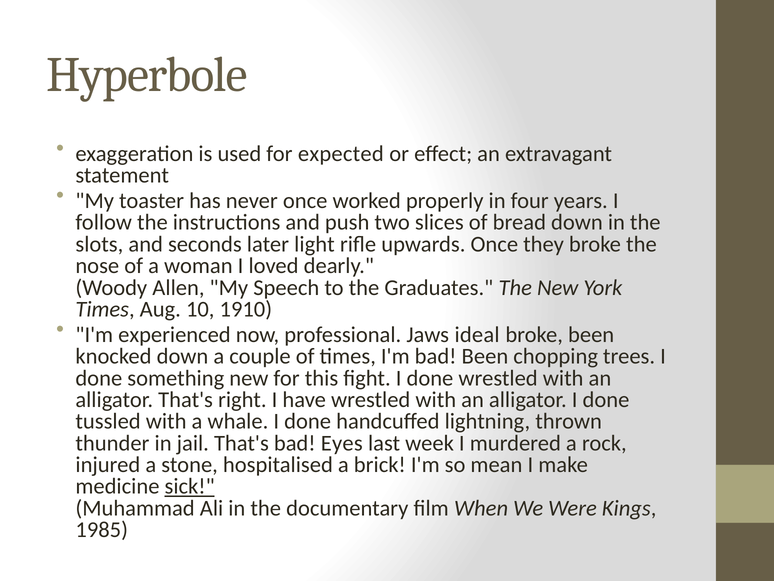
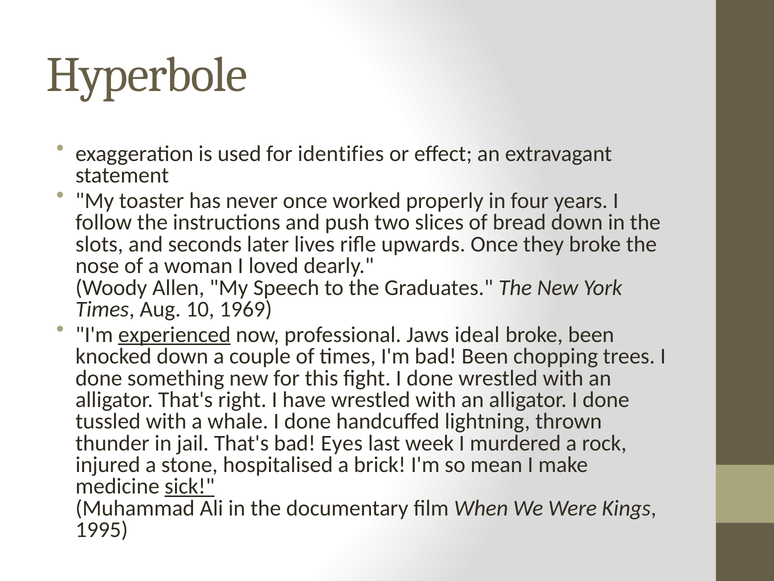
expected: expected -> identifies
light: light -> lives
1910: 1910 -> 1969
experienced underline: none -> present
1985: 1985 -> 1995
